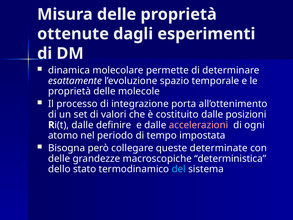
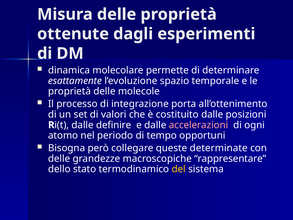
impostata: impostata -> opportuni
deterministica: deterministica -> rappresentare
del colour: light blue -> yellow
